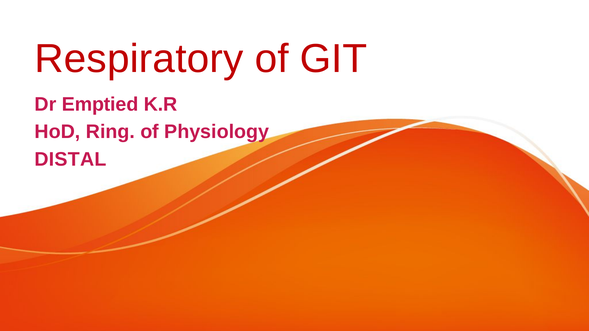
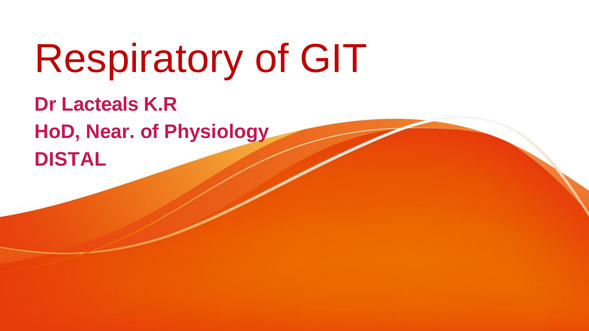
Emptied: Emptied -> Lacteals
Ring: Ring -> Near
